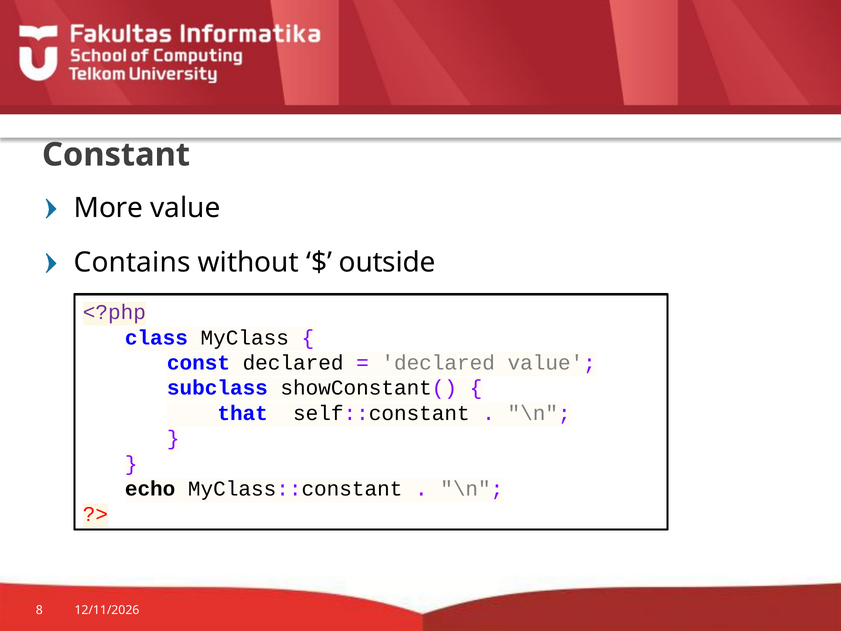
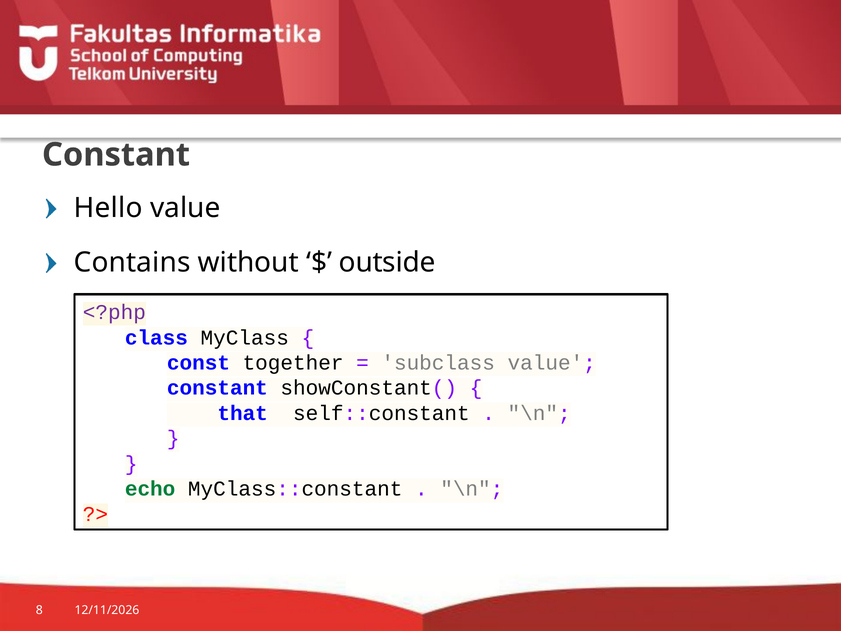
More: More -> Hello
const declared: declared -> together
declared at (438, 363): declared -> subclass
subclass at (217, 388): subclass -> constant
echo colour: black -> green
